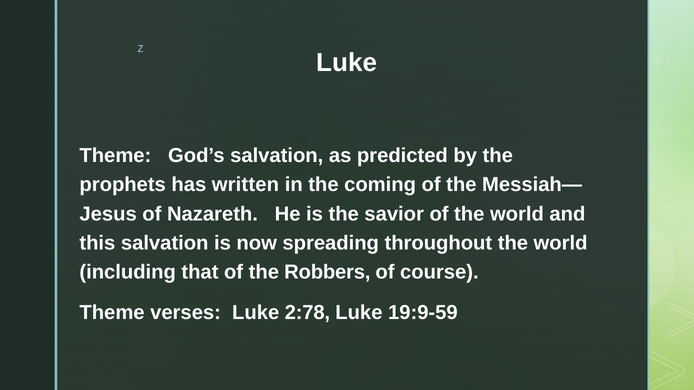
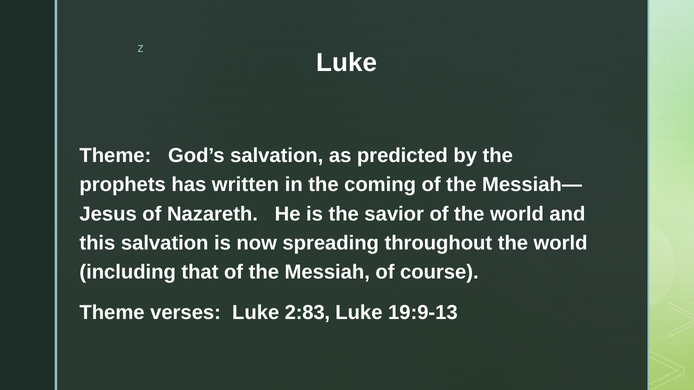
Robbers: Robbers -> Messiah
2:78: 2:78 -> 2:83
19:9-59: 19:9-59 -> 19:9-13
